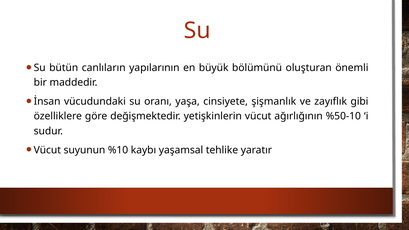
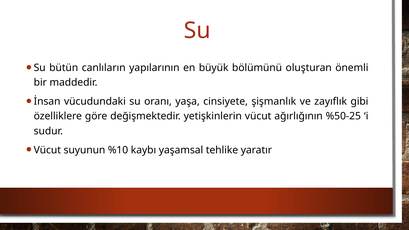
%50-10: %50-10 -> %50-25
